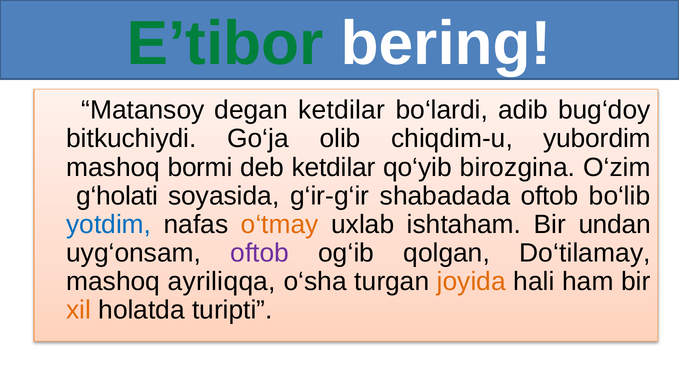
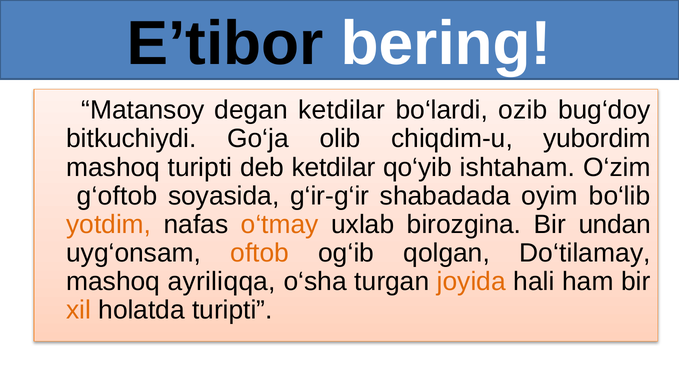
E’tibor colour: green -> black
adib: adib -> ozib
mashoq bormi: bormi -> turipti
birozgina: birozgina -> ishtaham
g‘holati: g‘holati -> g‘oftob
shabadada oftob: oftob -> oyim
yotdim colour: blue -> orange
ishtaham: ishtaham -> birozgina
oftob at (260, 253) colour: purple -> orange
